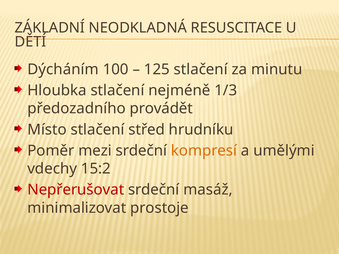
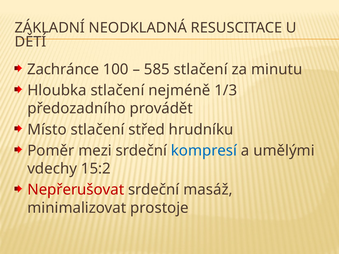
Dýcháním: Dýcháním -> Zachránce
125: 125 -> 585
kompresí colour: orange -> blue
